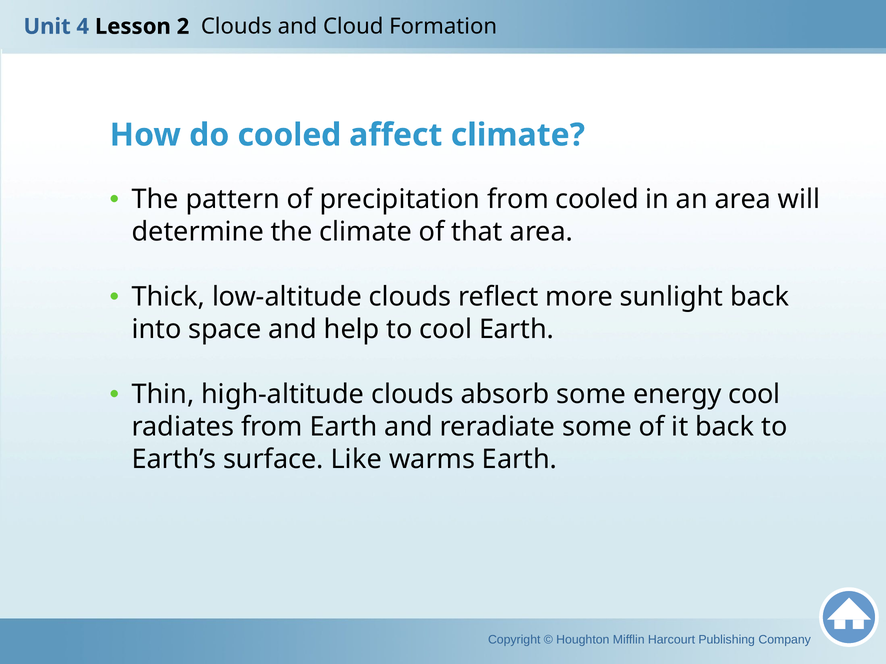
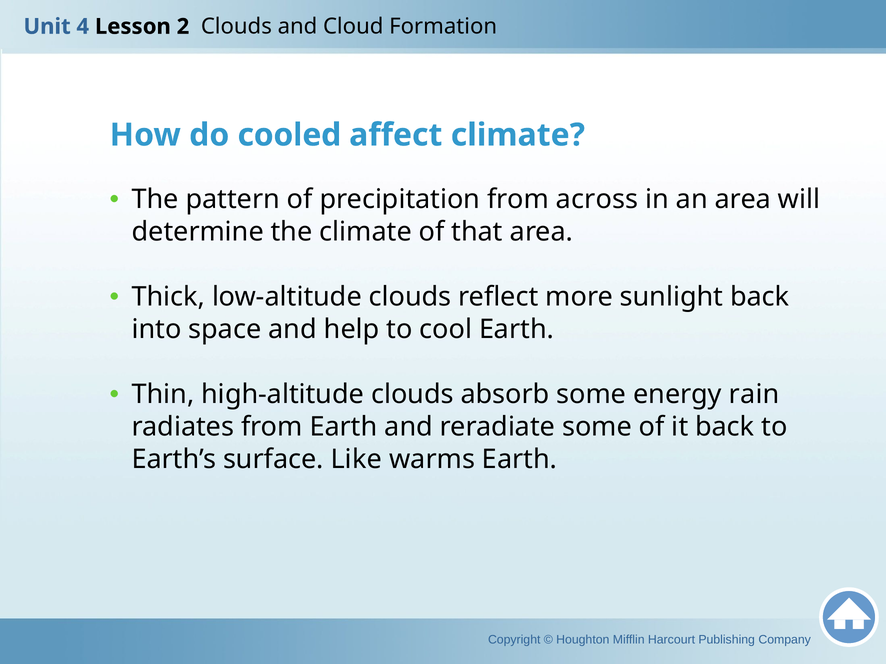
from cooled: cooled -> across
energy cool: cool -> rain
